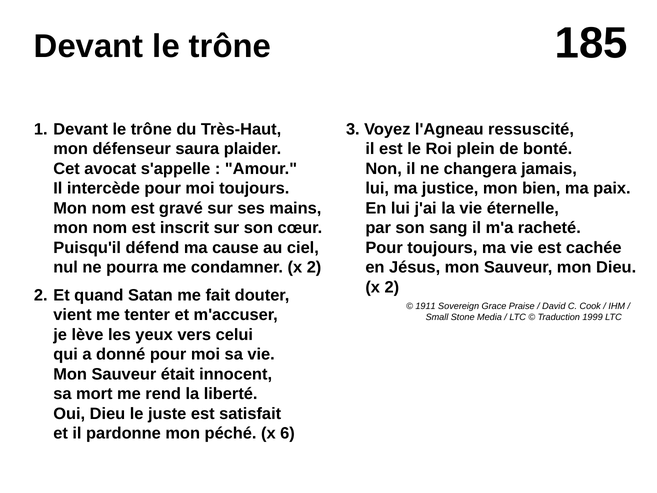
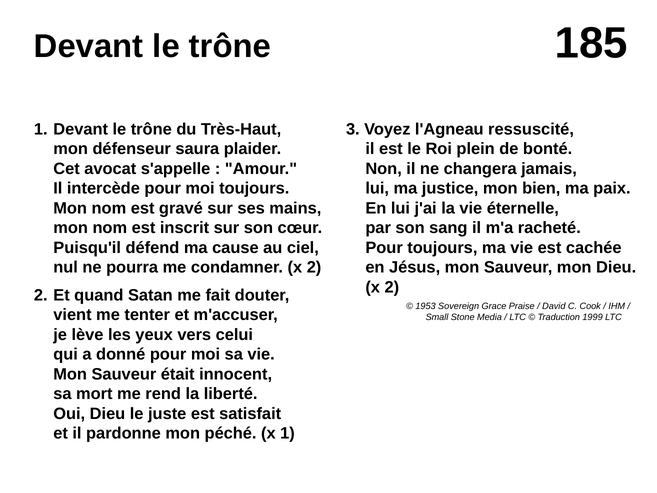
1911: 1911 -> 1953
x 6: 6 -> 1
